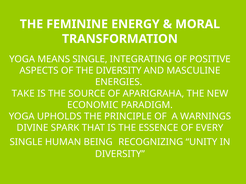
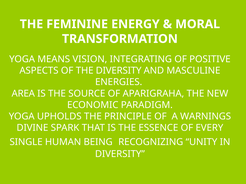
MEANS SINGLE: SINGLE -> VISION
TAKE: TAKE -> AREA
